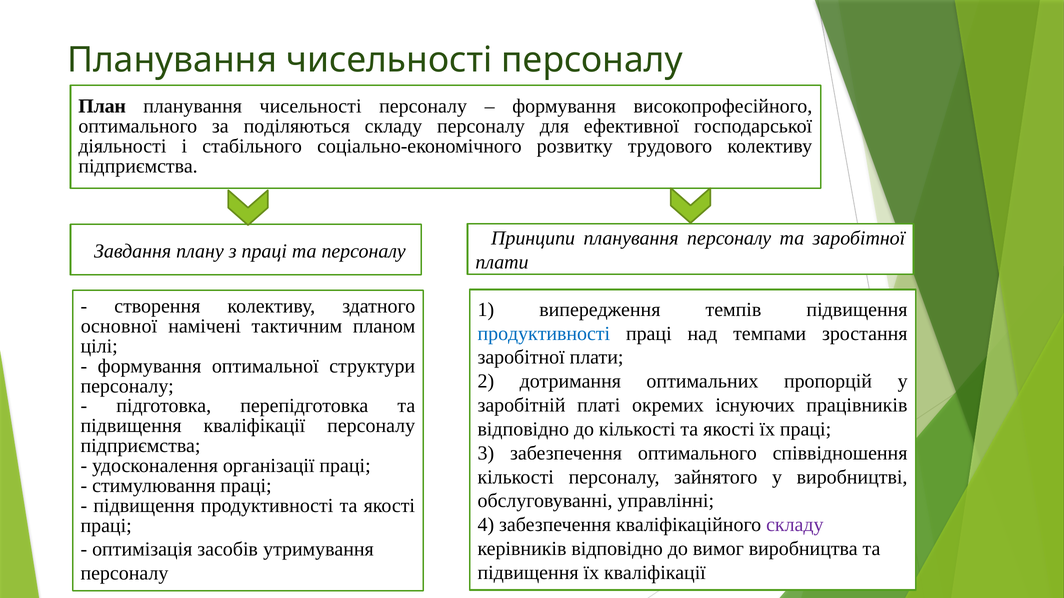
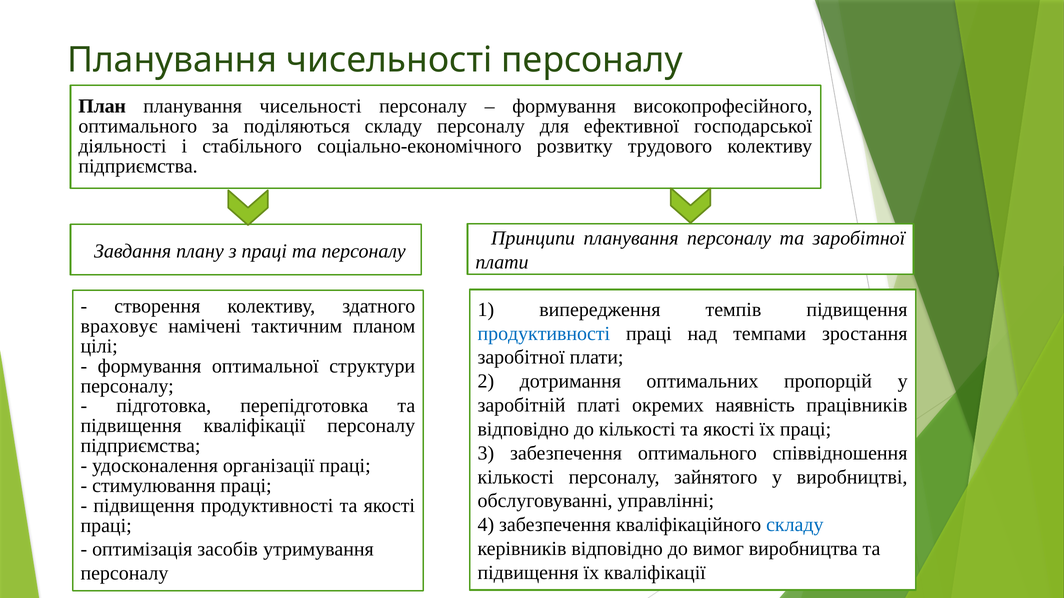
основної: основної -> враховує
існуючих: існуючих -> наявність
складу at (795, 525) colour: purple -> blue
